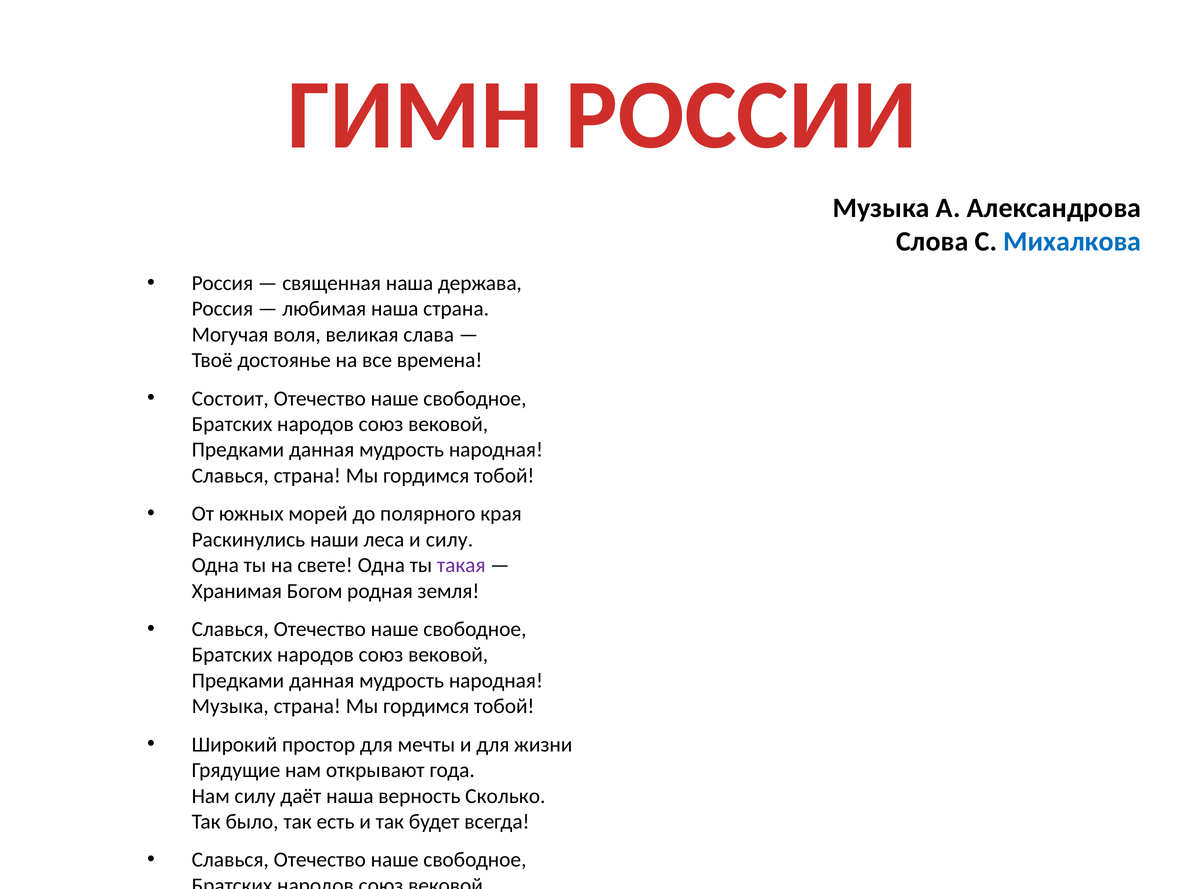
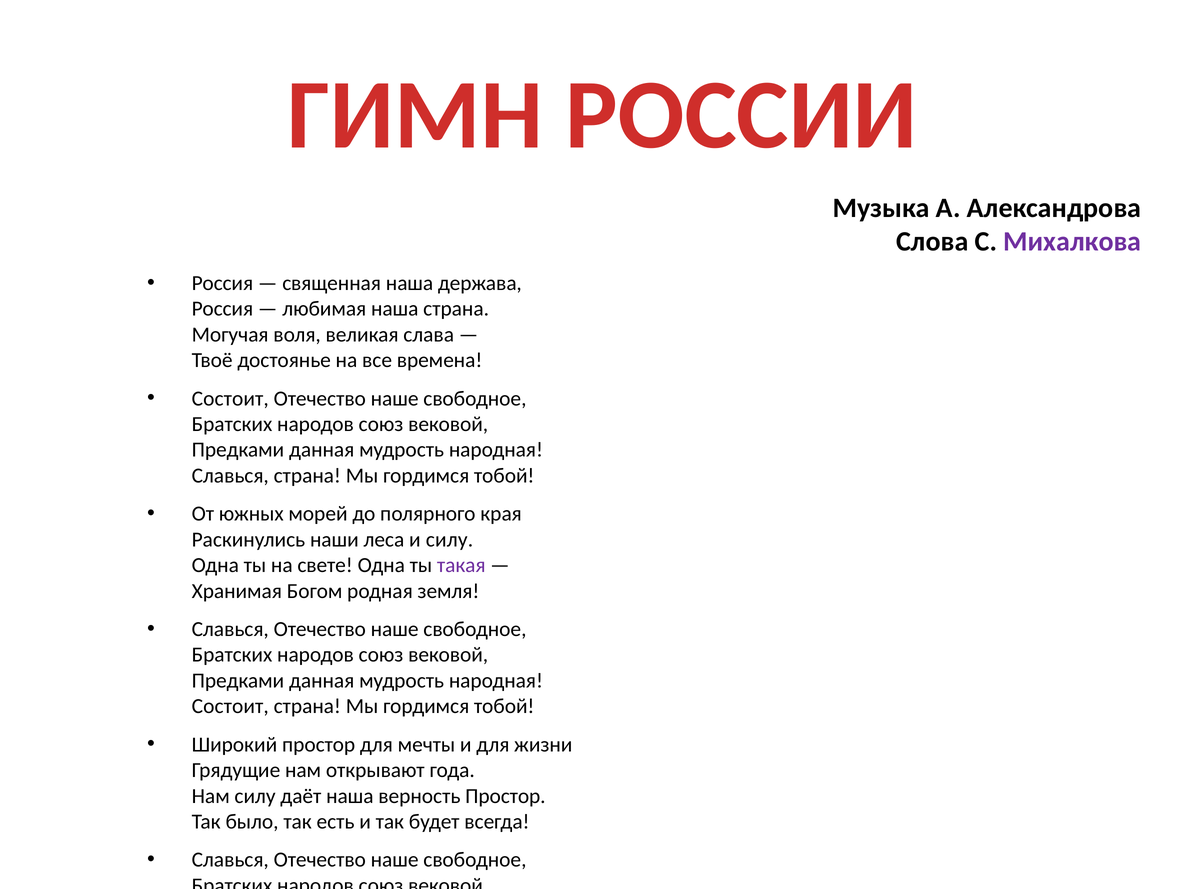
Михалкова colour: blue -> purple
Музыка at (230, 707): Музыка -> Состоит
верность Сколько: Сколько -> Простор
